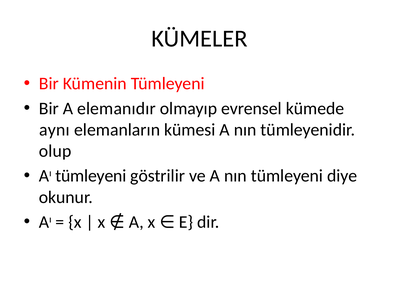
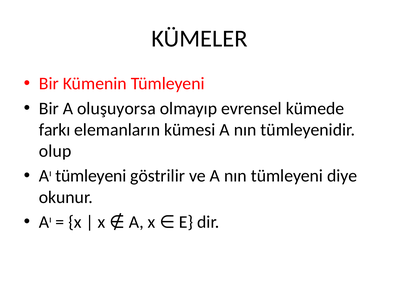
elemanıdır: elemanıdır -> oluşuyorsa
aynı: aynı -> farkı
